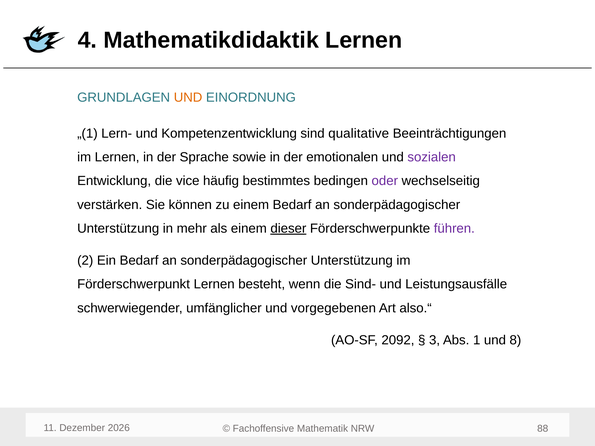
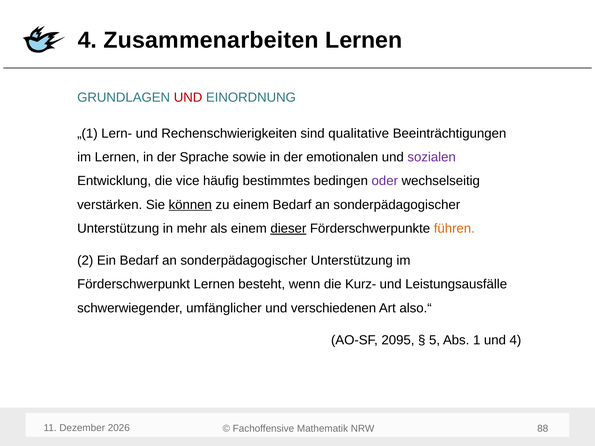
Mathematikdidaktik: Mathematikdidaktik -> Zusammenarbeiten
UND at (188, 97) colour: orange -> red
Kompetenzentwicklung: Kompetenzentwicklung -> Rechenschwierigkeiten
können underline: none -> present
führen colour: purple -> orange
Sind-: Sind- -> Kurz-
vorgegebenen: vorgegebenen -> verschiedenen
2092: 2092 -> 2095
3: 3 -> 5
und 8: 8 -> 4
